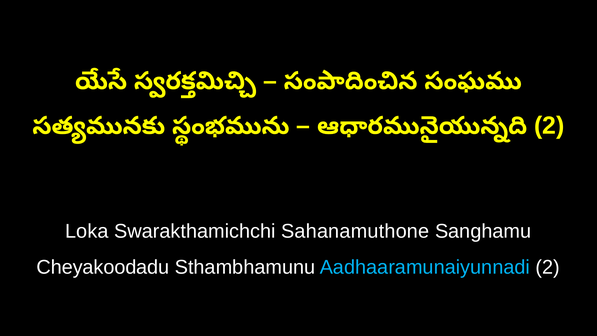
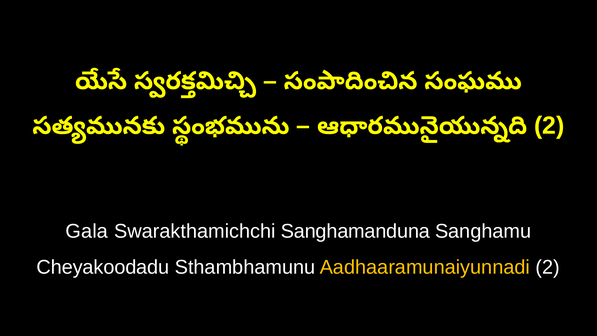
Loka: Loka -> Gala
Sahanamuthone: Sahanamuthone -> Sanghamanduna
Aadhaaramunaiyunnadi colour: light blue -> yellow
